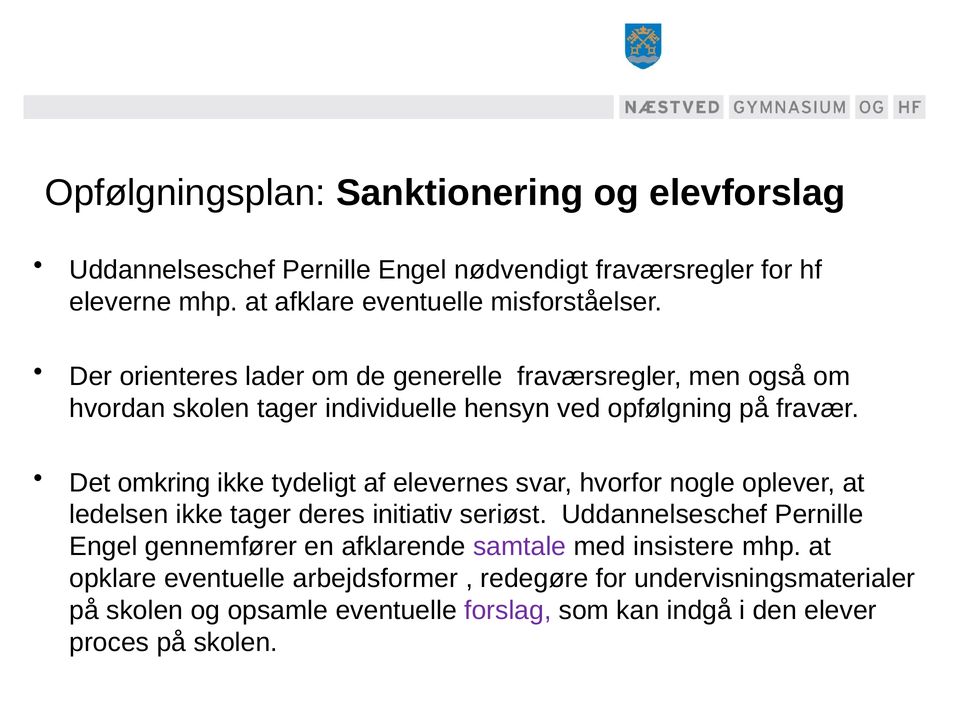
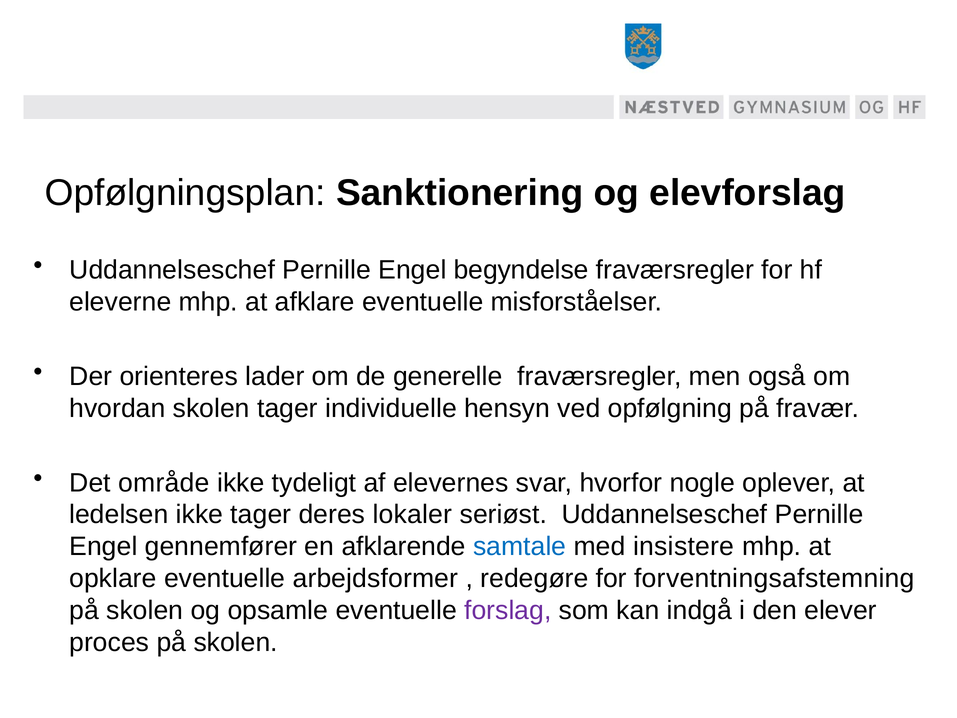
nødvendigt: nødvendigt -> begyndelse
omkring: omkring -> område
initiativ: initiativ -> lokaler
samtale colour: purple -> blue
undervisningsmaterialer: undervisningsmaterialer -> forventningsafstemning
